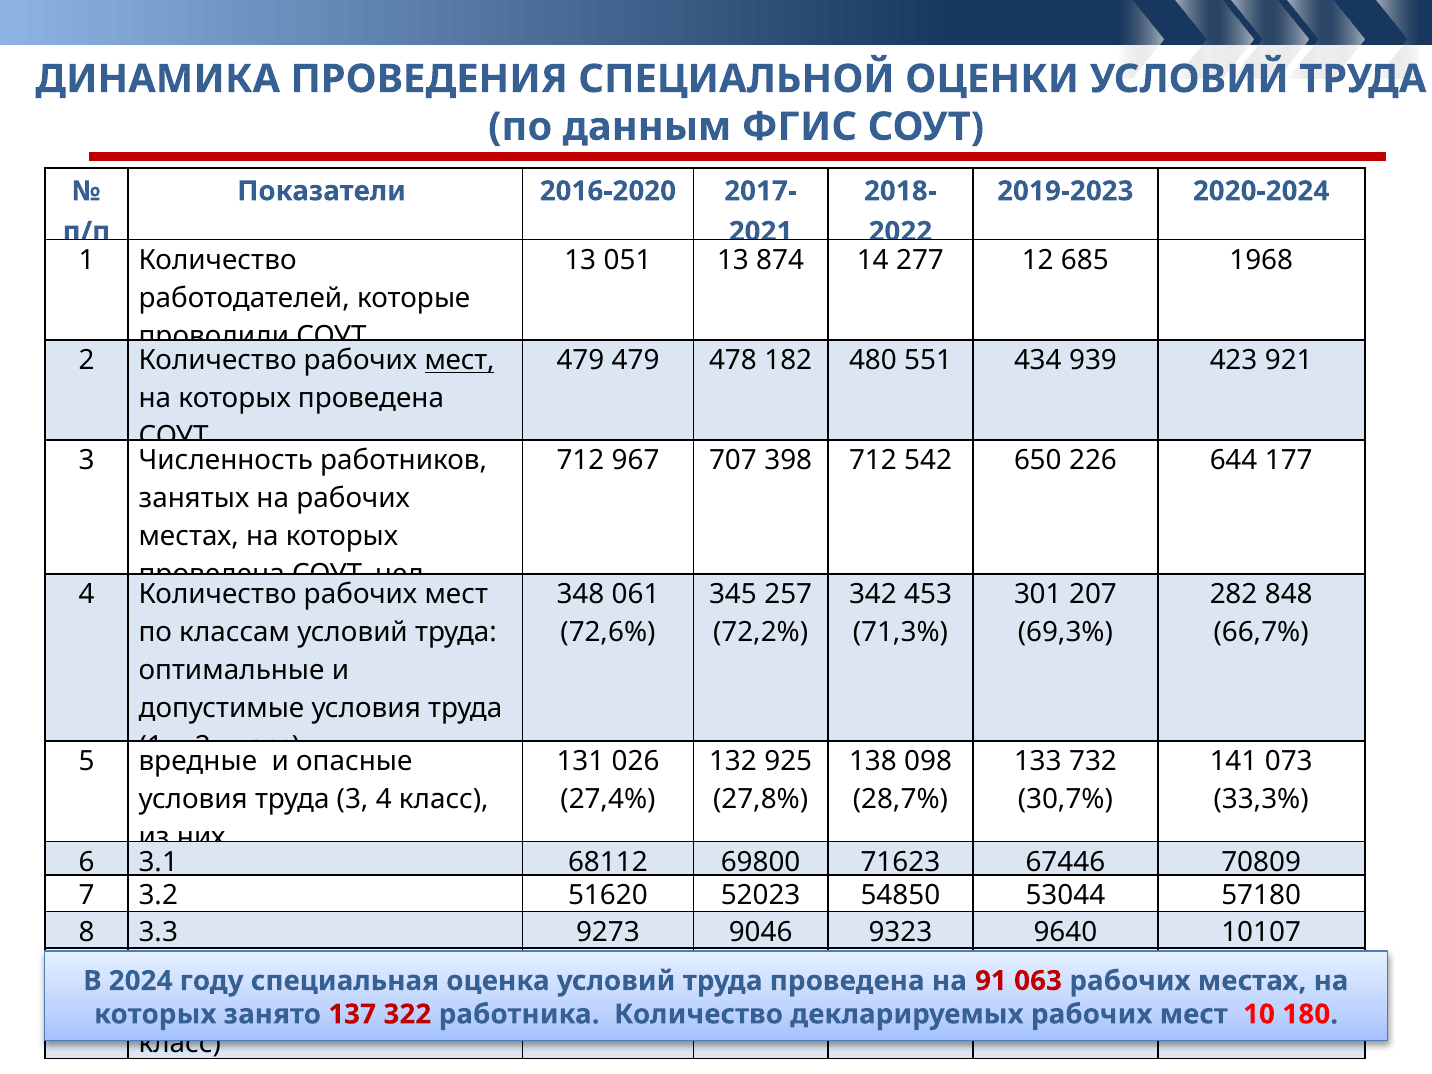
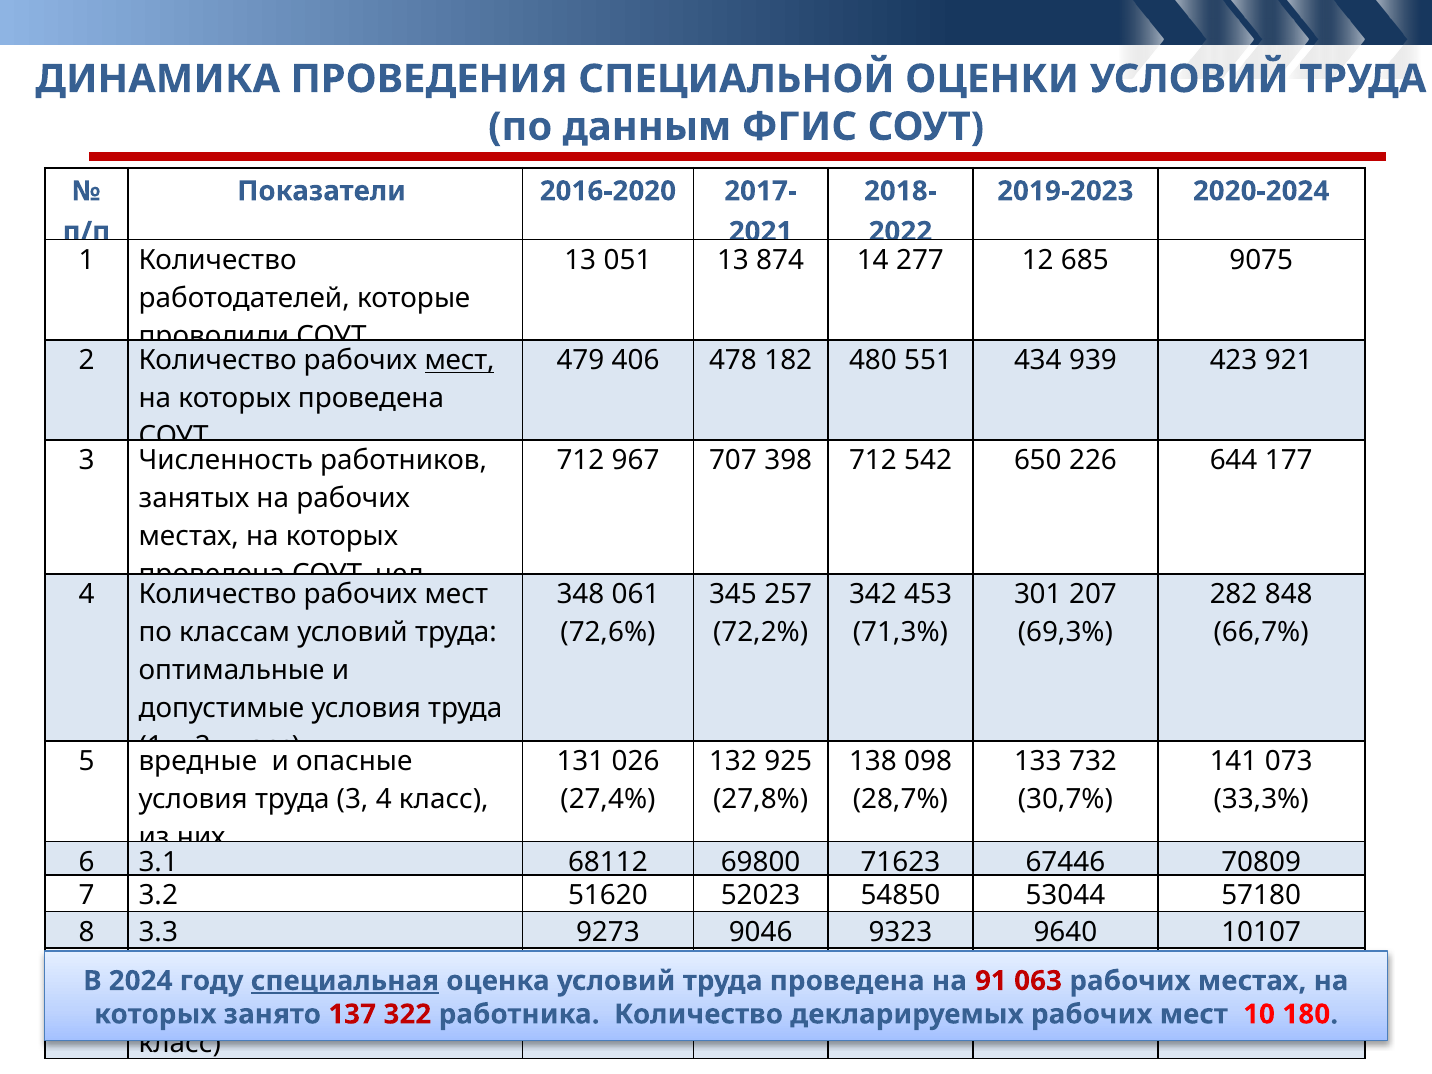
1968: 1968 -> 9075
479 479: 479 -> 406
специальная underline: none -> present
